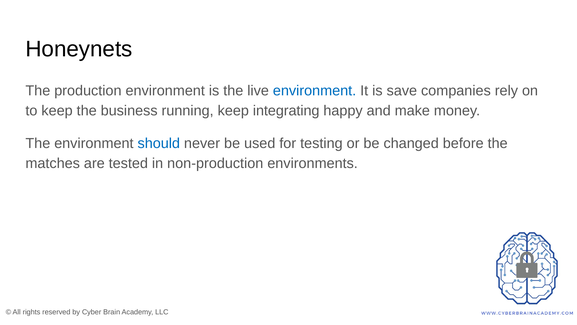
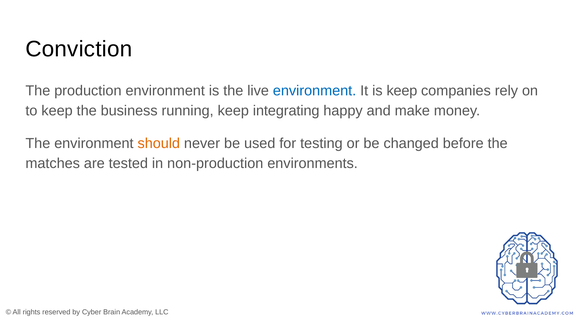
Honeynets: Honeynets -> Conviction
is save: save -> keep
should colour: blue -> orange
